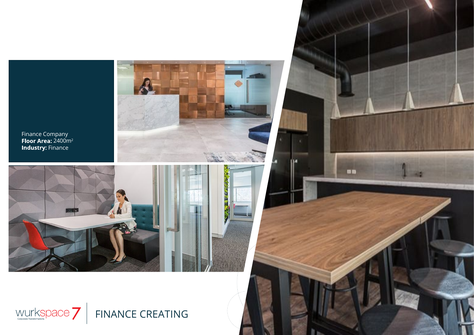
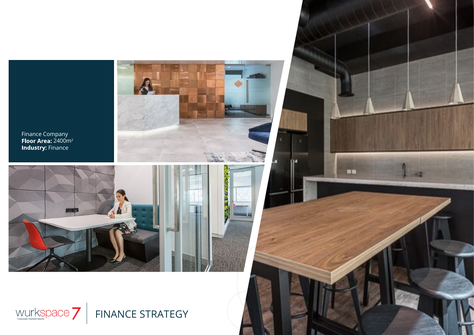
CREATING: CREATING -> STRATEGY
